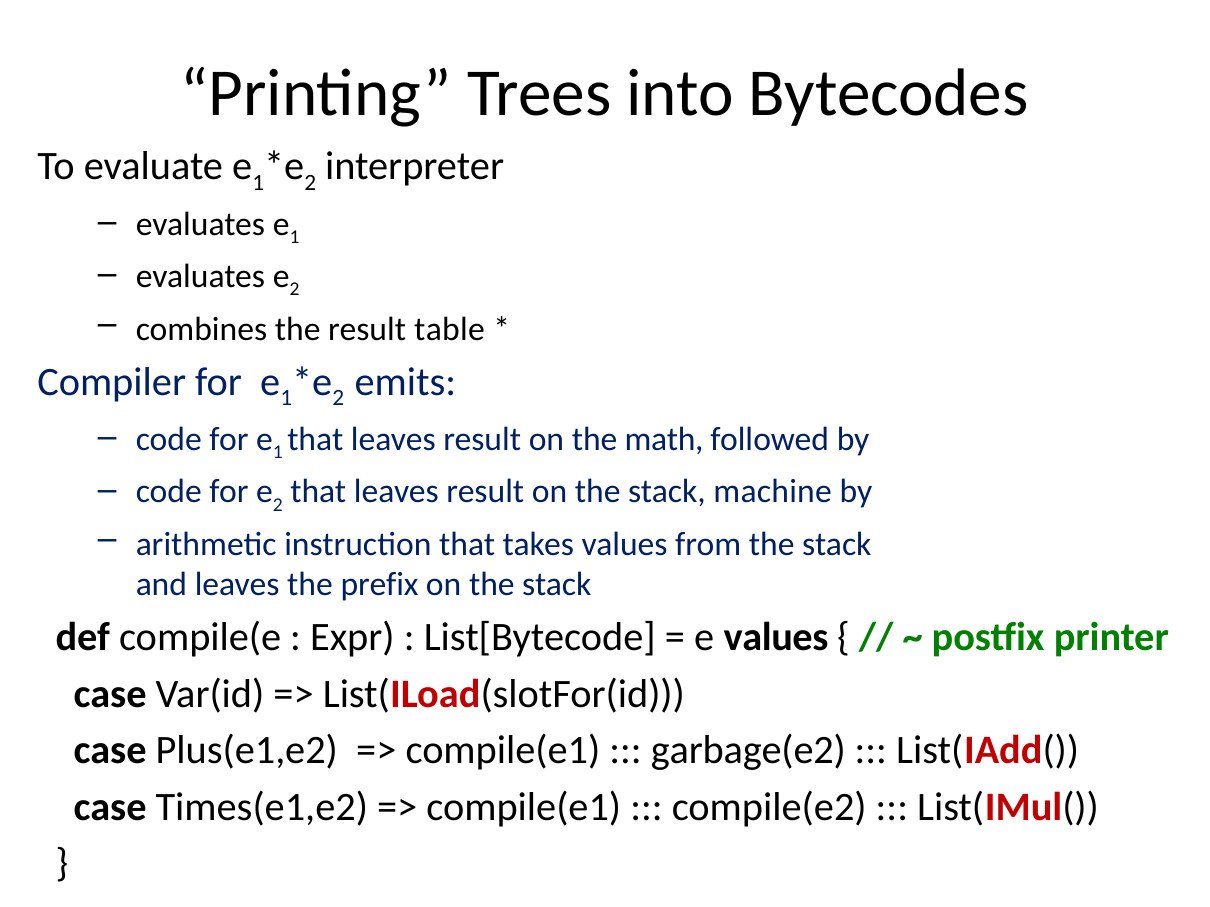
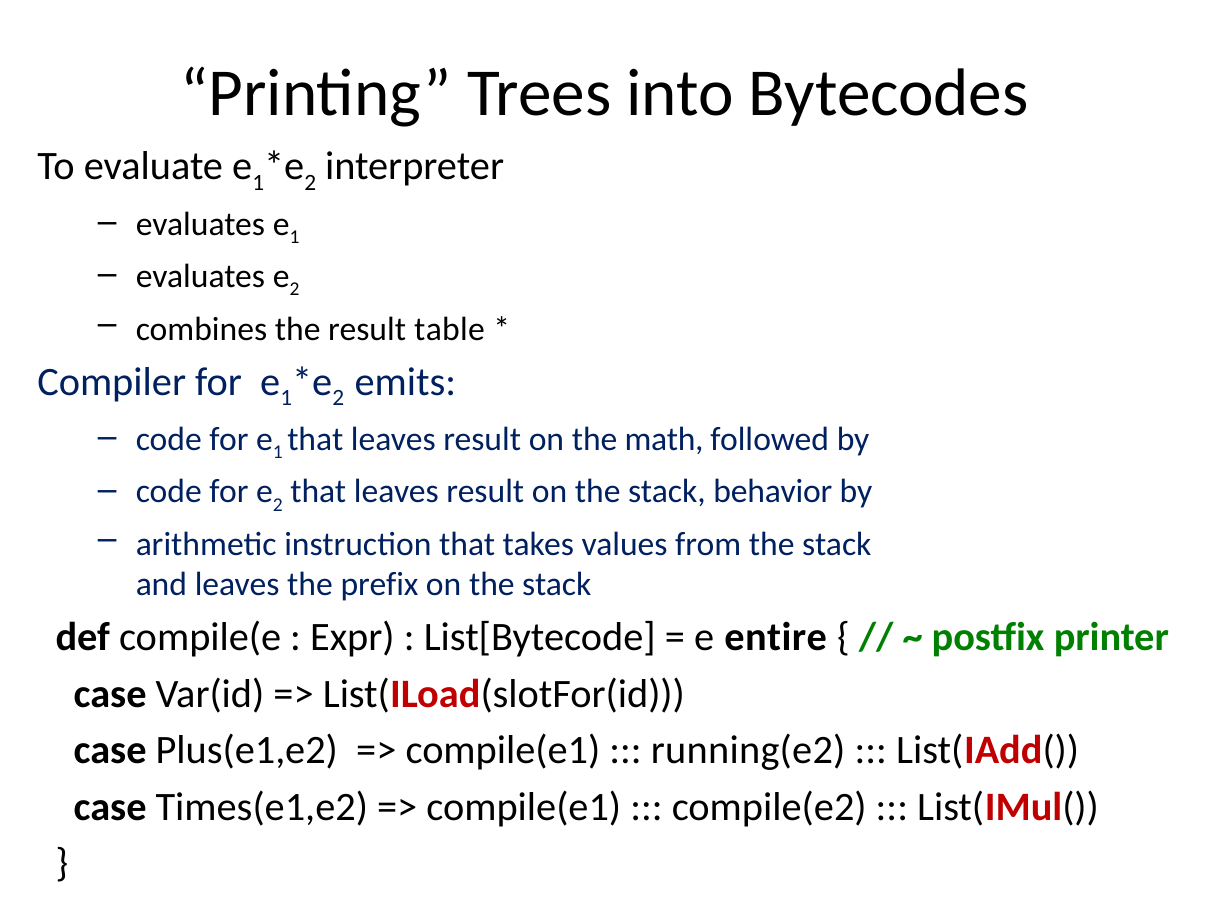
machine: machine -> behavior
e values: values -> entire
garbage(e2: garbage(e2 -> running(e2
